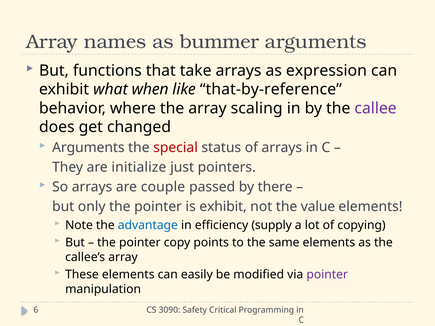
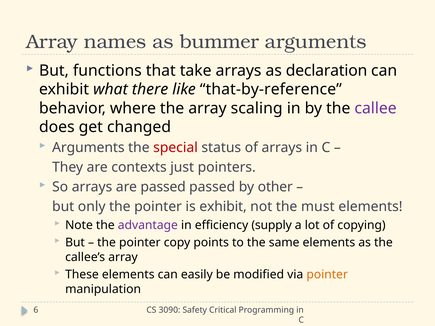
expression: expression -> declaration
when: when -> there
initialize: initialize -> contexts
are couple: couple -> passed
there: there -> other
value: value -> must
advantage colour: blue -> purple
pointer at (327, 275) colour: purple -> orange
